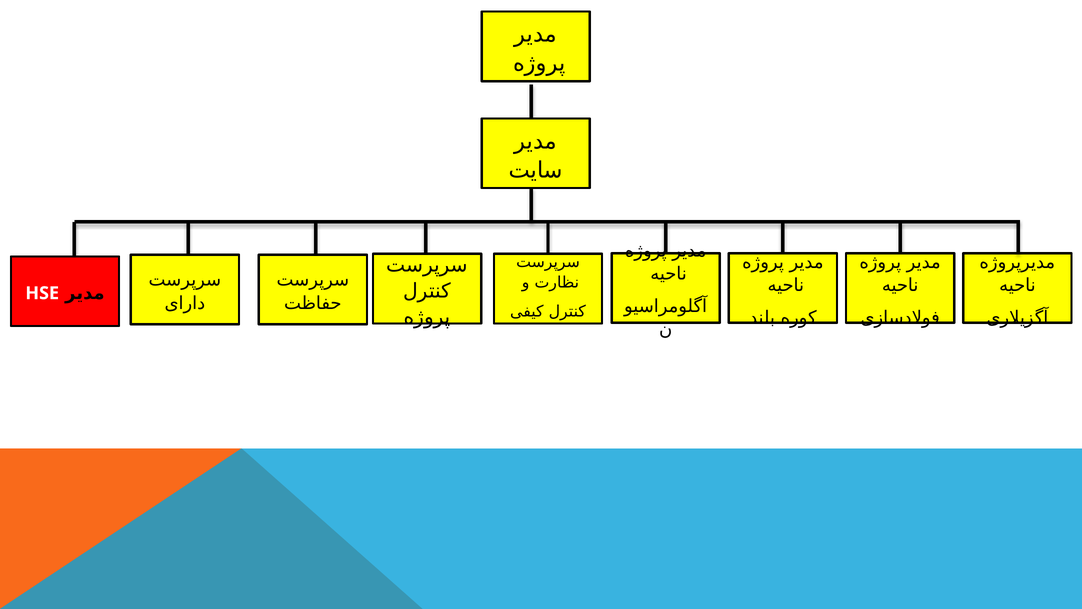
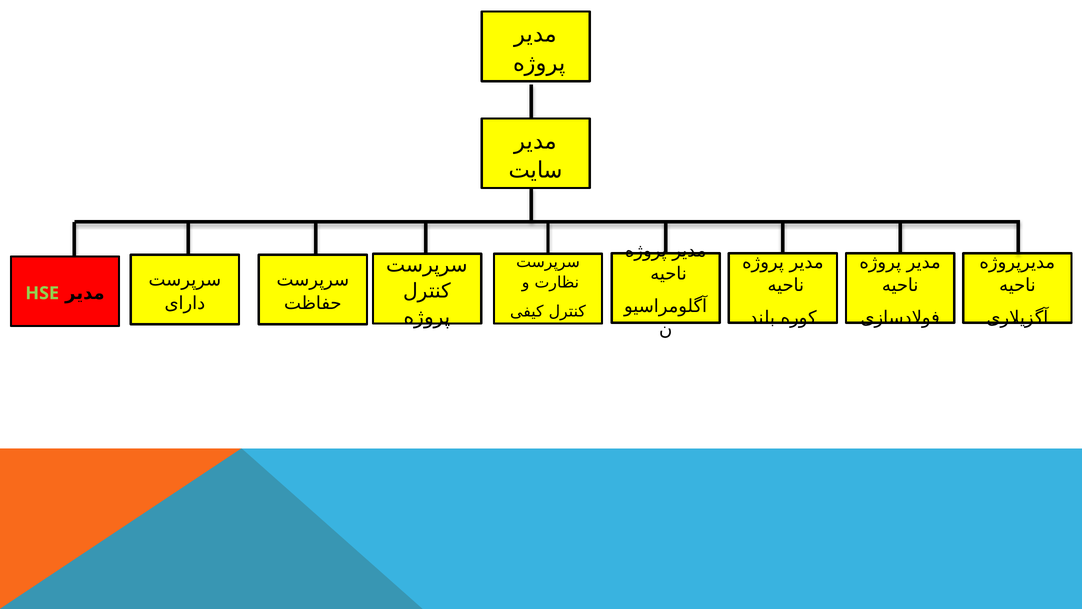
HSE colour: white -> light green
